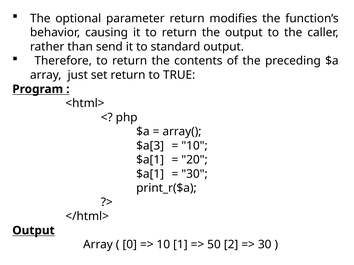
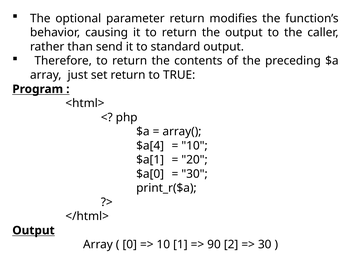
$a[3: $a[3 -> $a[4
$a[1 at (150, 174): $a[1 -> $a[0
50: 50 -> 90
